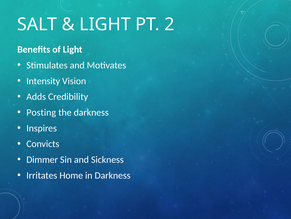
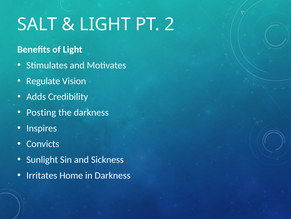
Intensity: Intensity -> Regulate
Dimmer: Dimmer -> Sunlight
